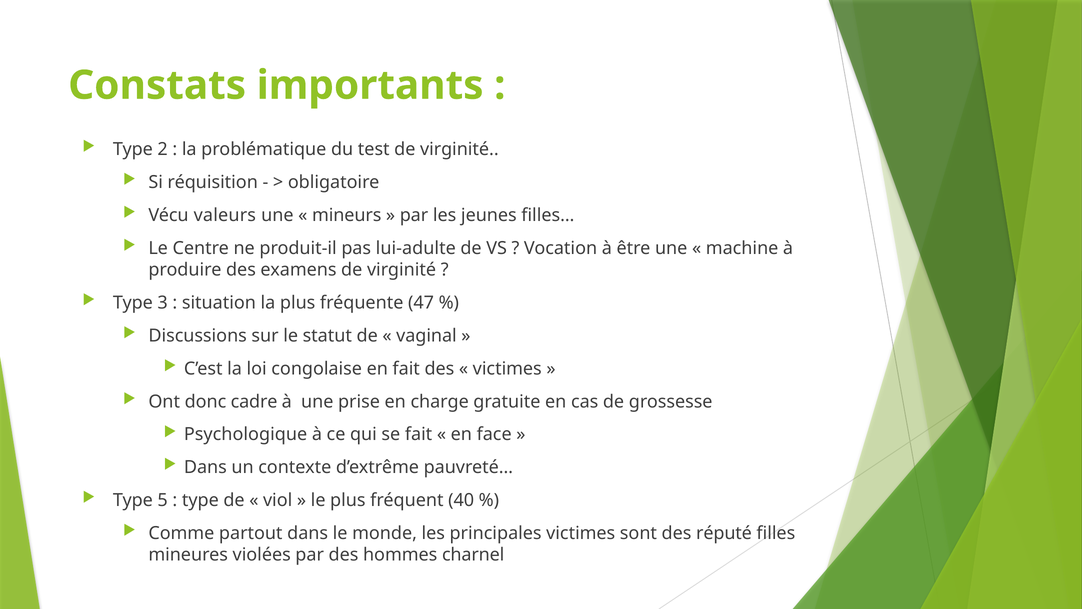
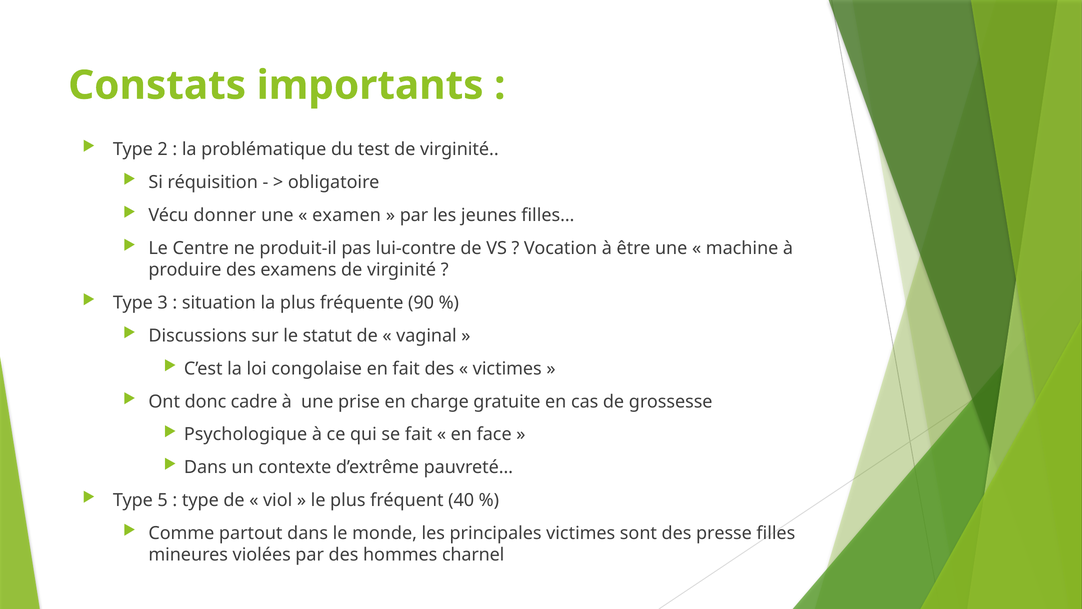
valeurs: valeurs -> donner
mineurs: mineurs -> examen
lui-adulte: lui-adulte -> lui-contre
47: 47 -> 90
réputé: réputé -> presse
